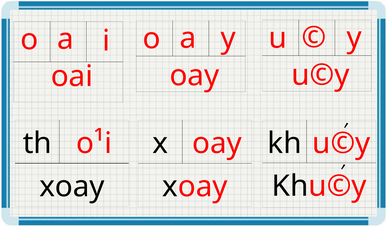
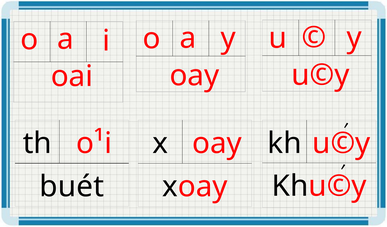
xoay at (72, 186): xoay -> buét
